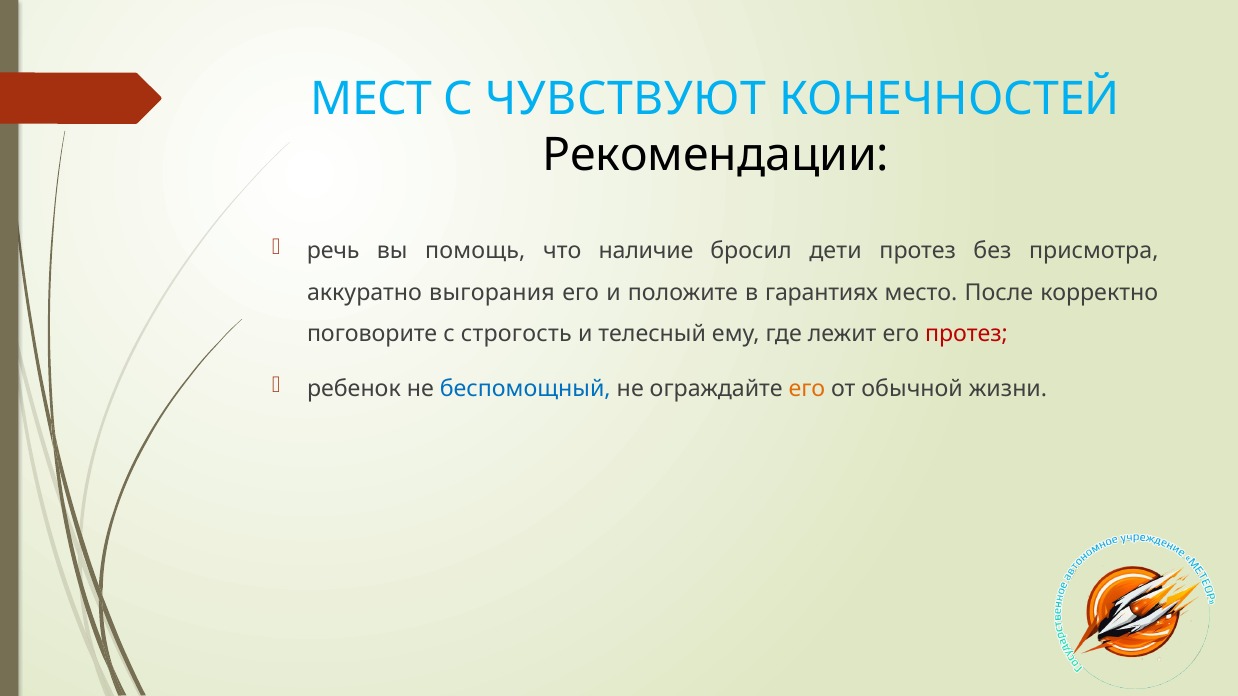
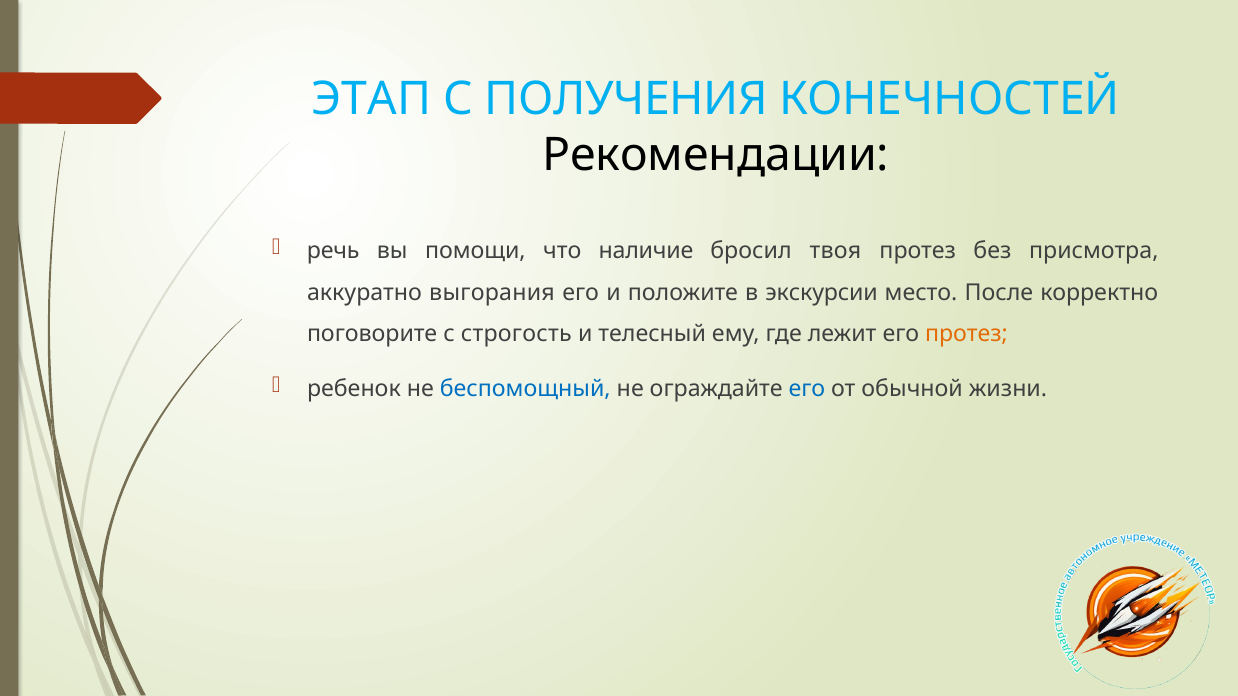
МЕСТ: МЕСТ -> ЭТАП
ЧУВСТВУЮТ: ЧУВСТВУЮТ -> ПОЛУЧЕНИЯ
помощь: помощь -> помощи
дети: дети -> твоя
гарантиях: гарантиях -> экскурсии
протез at (966, 334) colour: red -> orange
его at (807, 389) colour: orange -> blue
